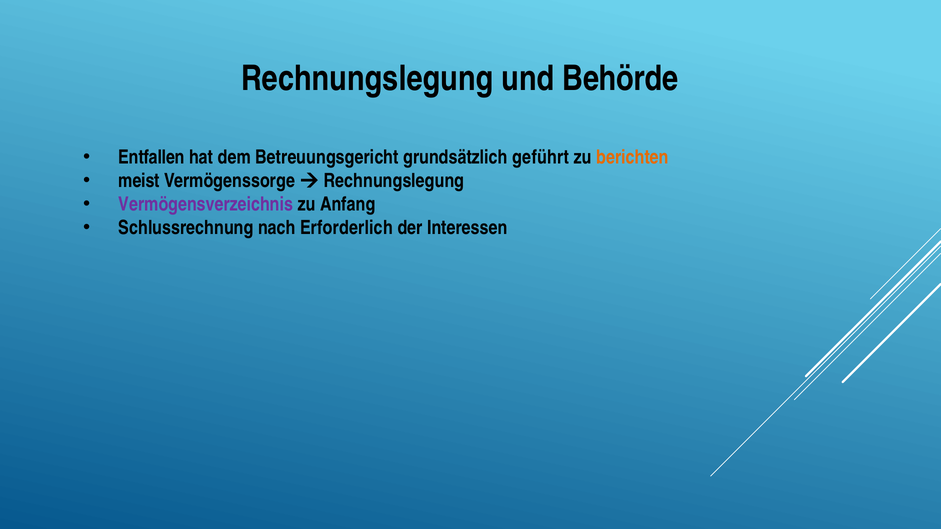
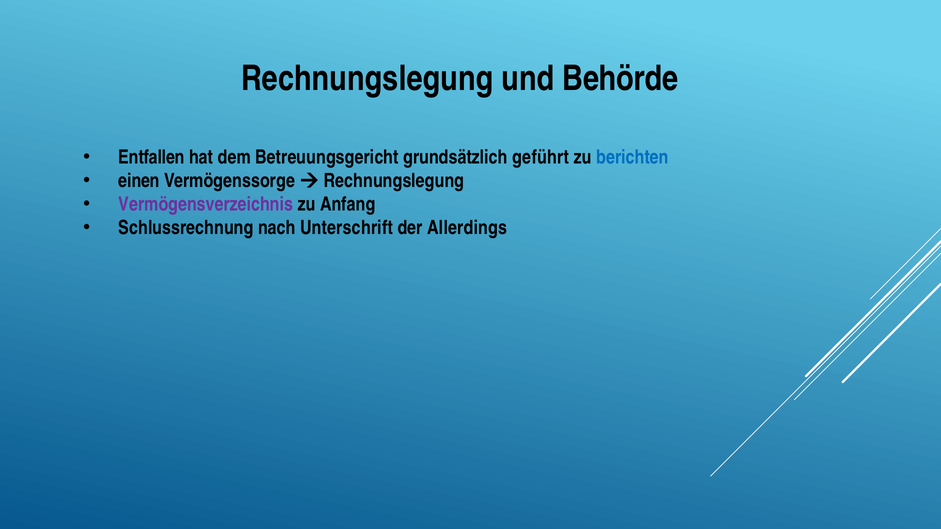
berichten colour: orange -> blue
meist: meist -> einen
Erforderlich: Erforderlich -> Unterschrift
Interessen: Interessen -> Allerdings
